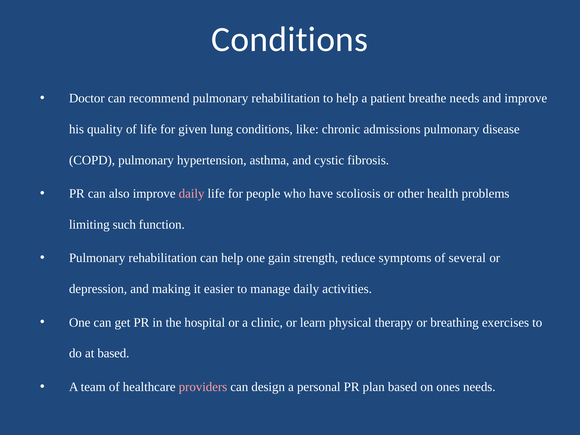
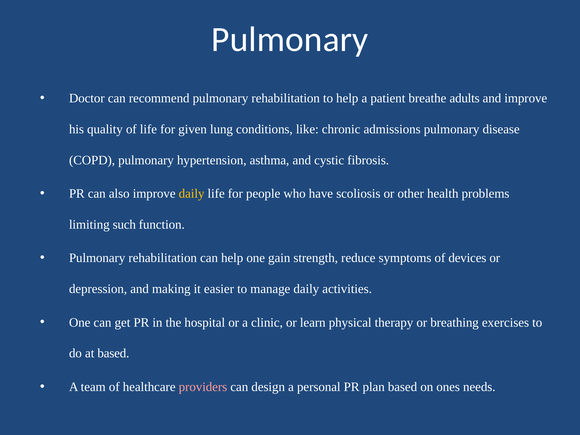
Conditions at (290, 40): Conditions -> Pulmonary
breathe needs: needs -> adults
daily at (192, 194) colour: pink -> yellow
several: several -> devices
